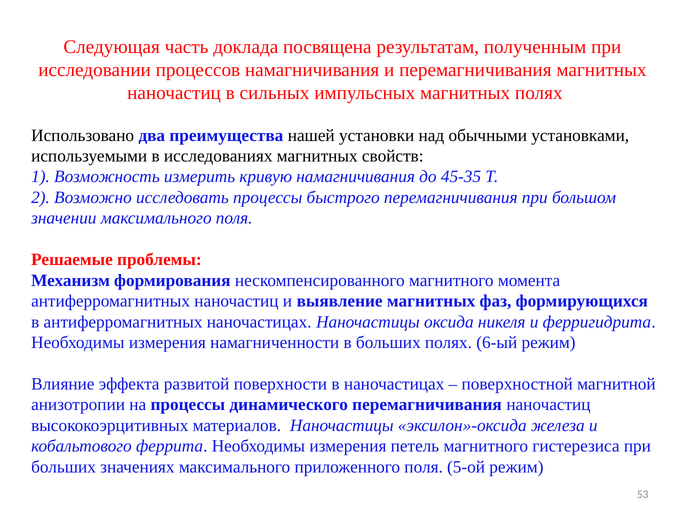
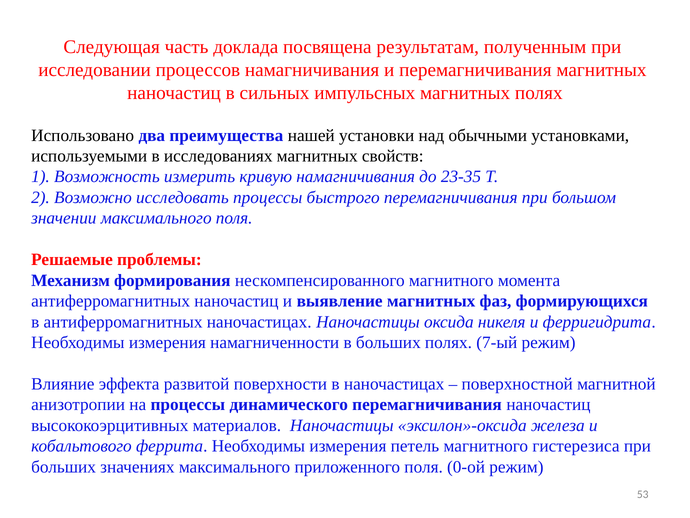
45-35: 45-35 -> 23-35
6-ый: 6-ый -> 7-ый
5-ой: 5-ой -> 0-ой
